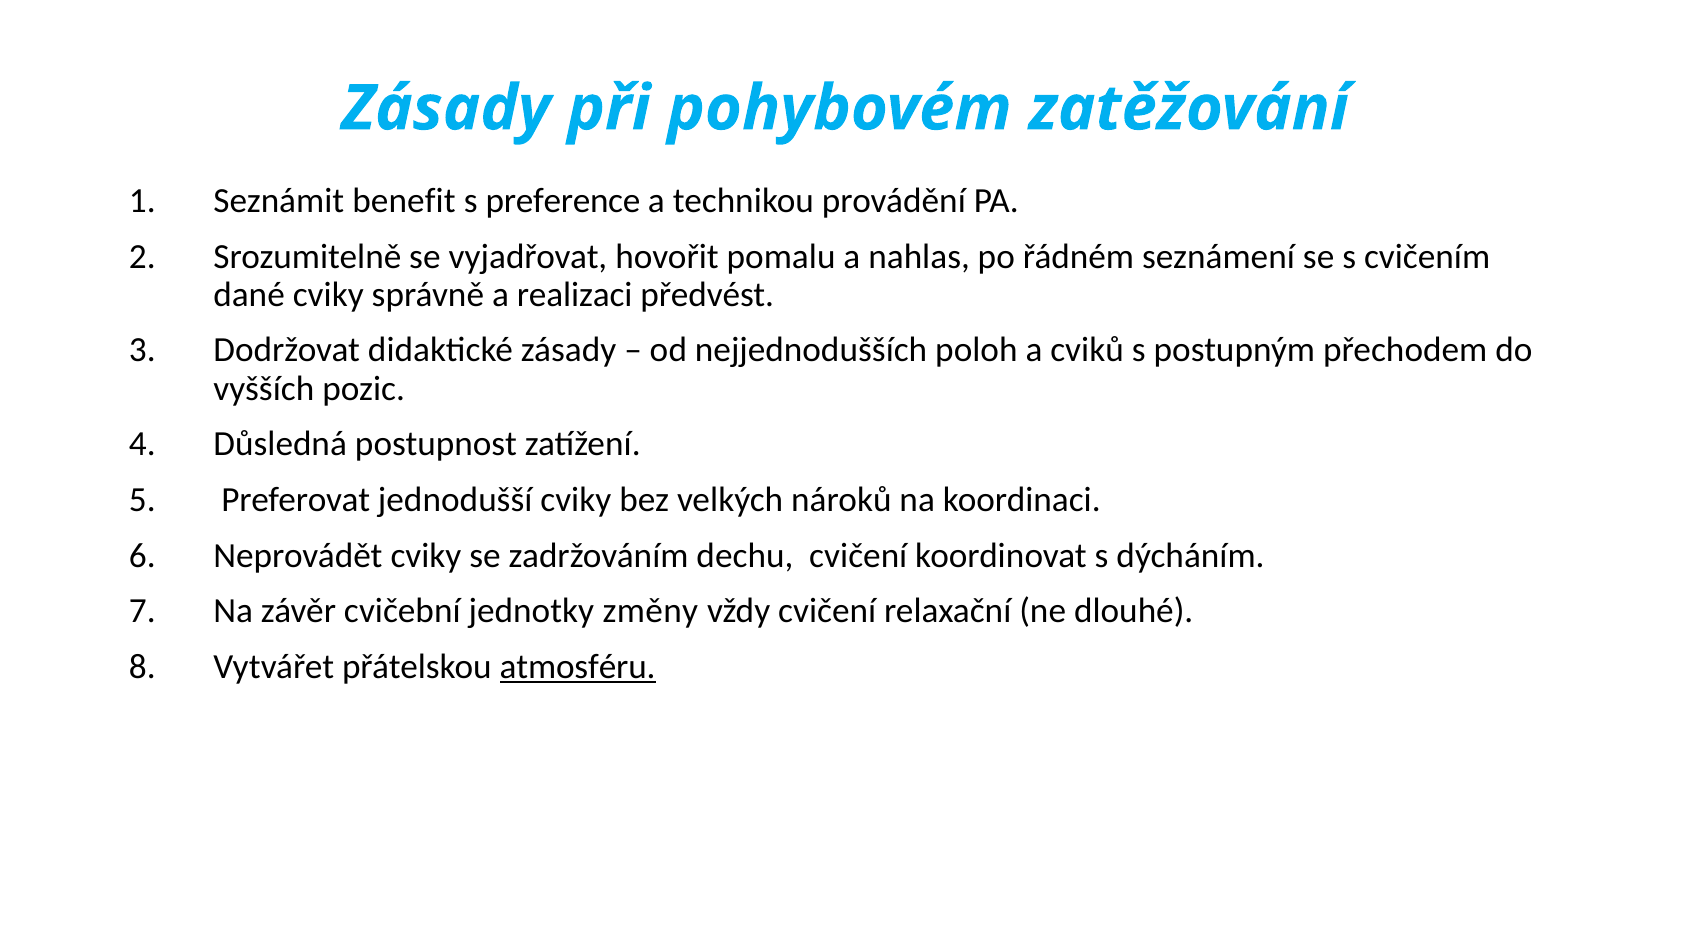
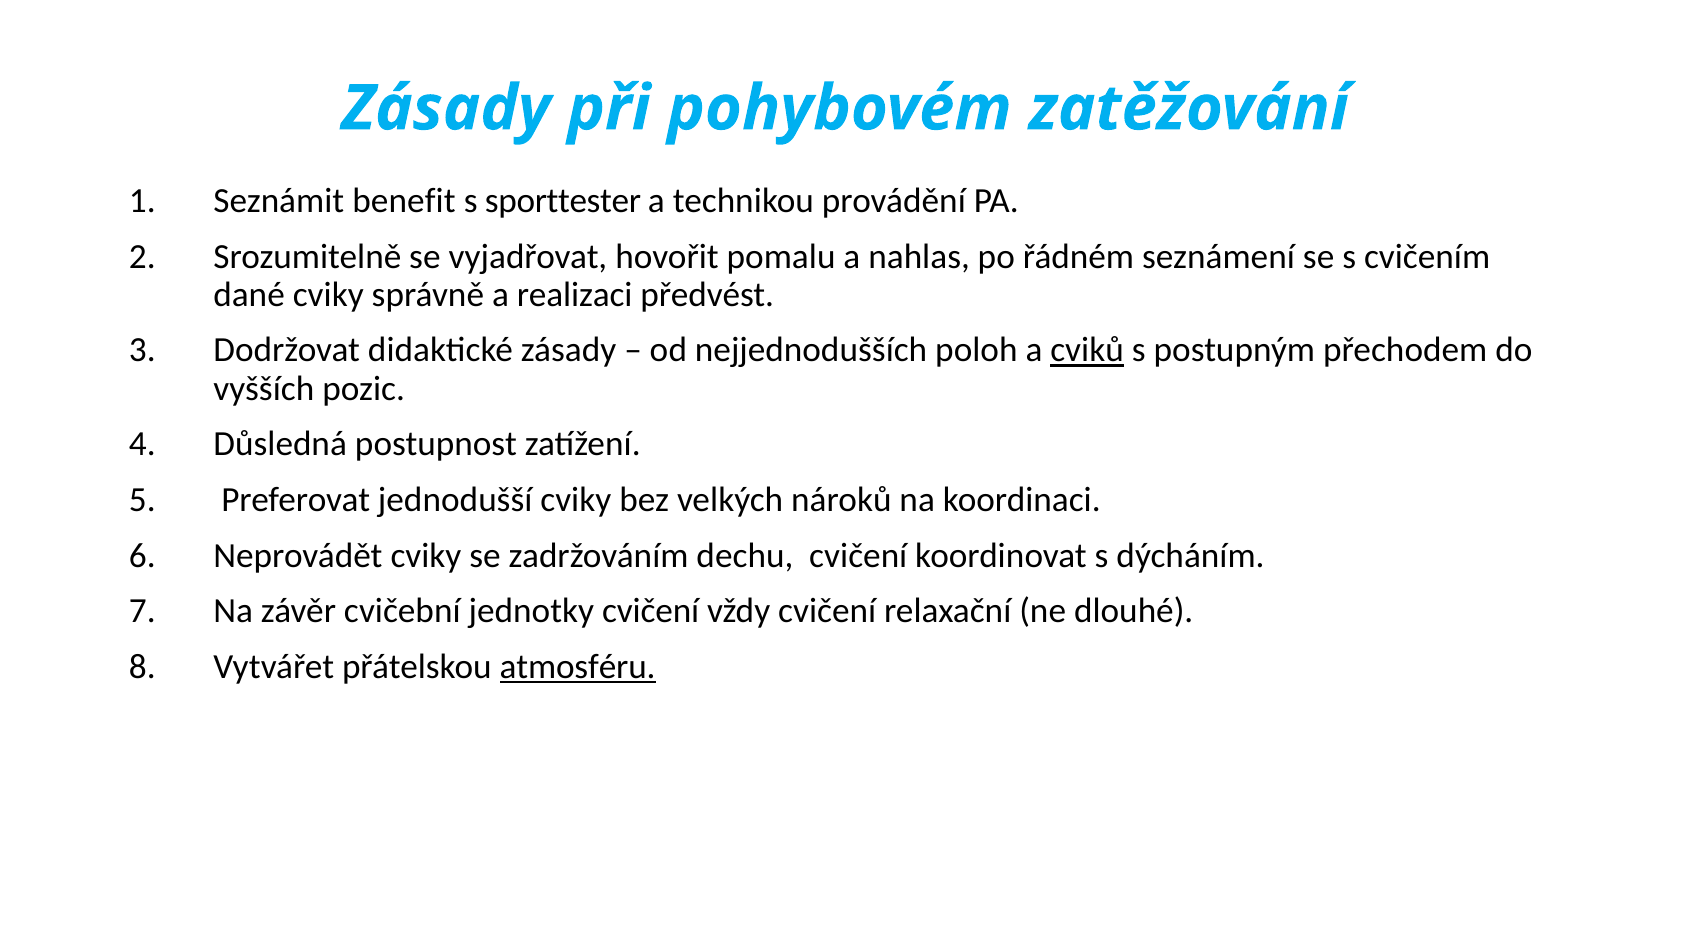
preference: preference -> sporttester
cviků underline: none -> present
jednotky změny: změny -> cvičení
